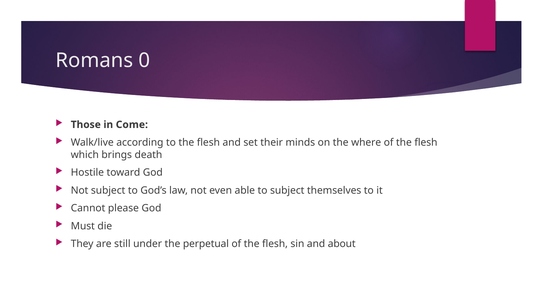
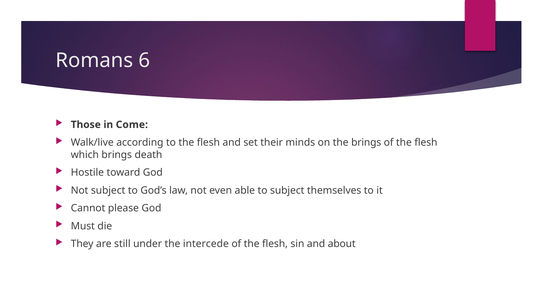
0: 0 -> 6
the where: where -> brings
perpetual: perpetual -> intercede
